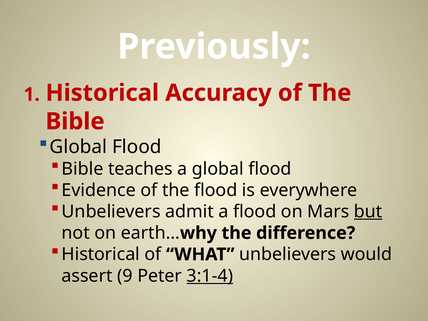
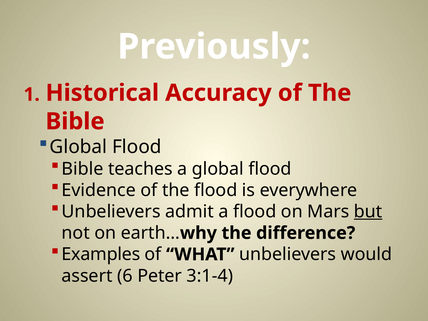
Historical at (101, 254): Historical -> Examples
9: 9 -> 6
3:1-4 underline: present -> none
